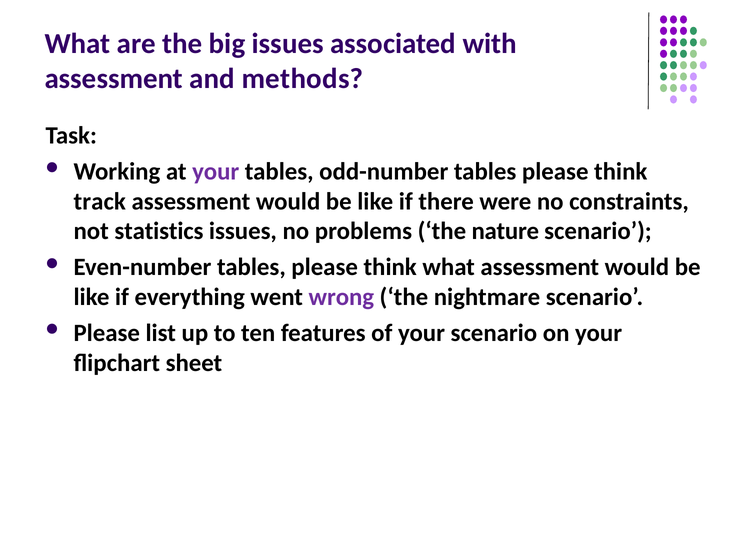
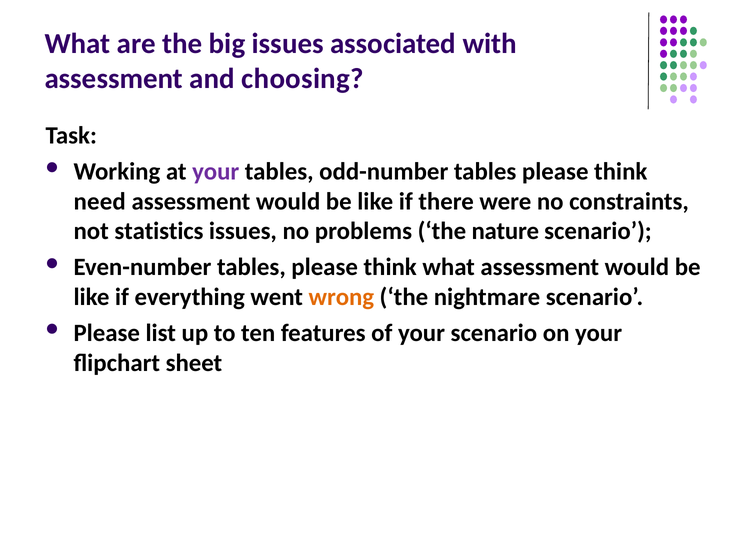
methods: methods -> choosing
track: track -> need
wrong colour: purple -> orange
